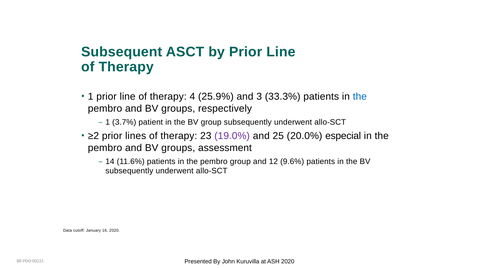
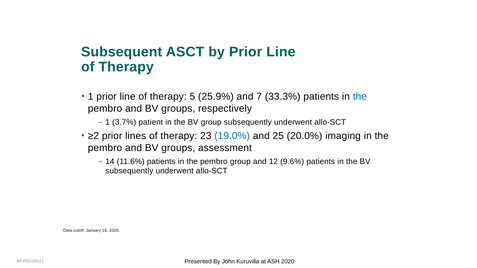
4: 4 -> 5
3: 3 -> 7
19.0% colour: purple -> blue
especial: especial -> imaging
